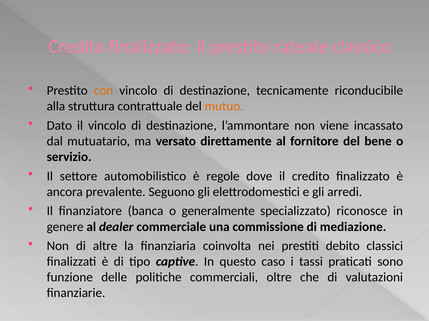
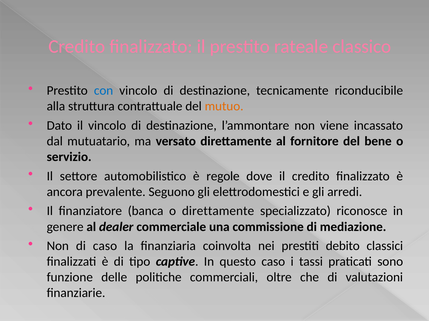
con colour: orange -> blue
o generalmente: generalmente -> direttamente
di altre: altre -> caso
